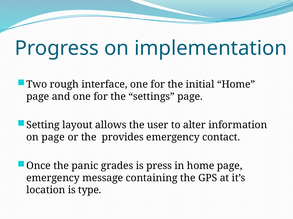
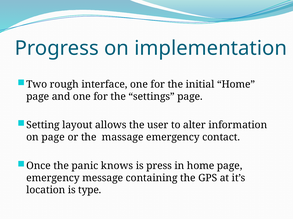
provides: provides -> massage
grades: grades -> knows
